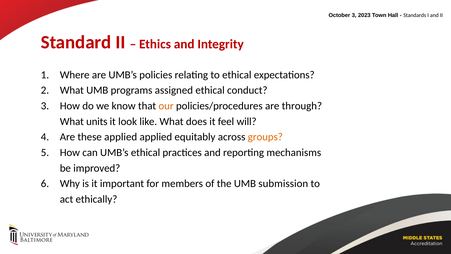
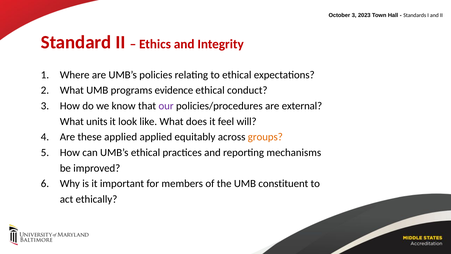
assigned: assigned -> evidence
our colour: orange -> purple
through: through -> external
submission: submission -> constituent
